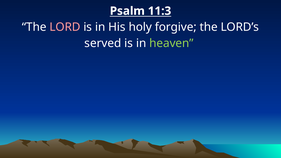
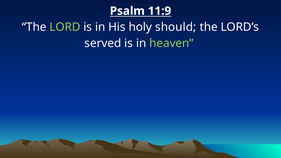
11:3: 11:3 -> 11:9
LORD colour: pink -> light green
forgive: forgive -> should
